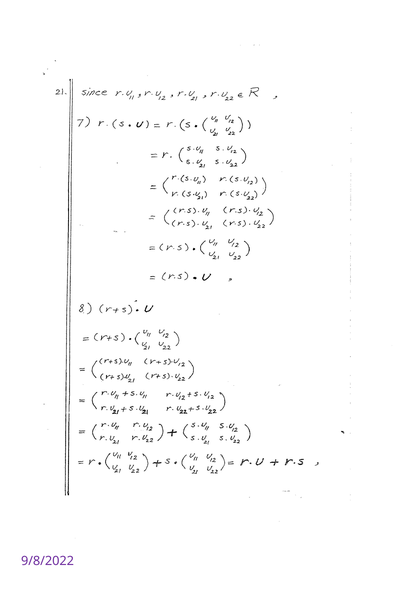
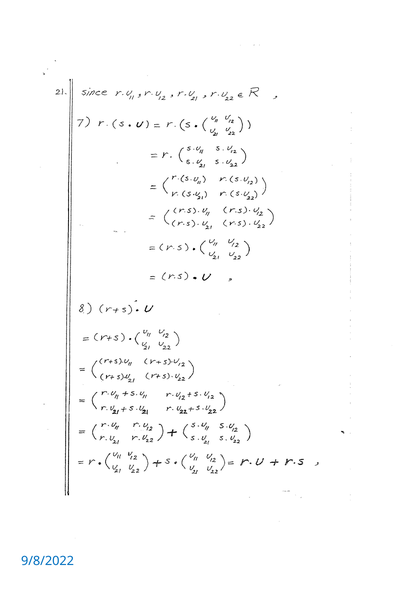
9/8/2022 colour: purple -> blue
